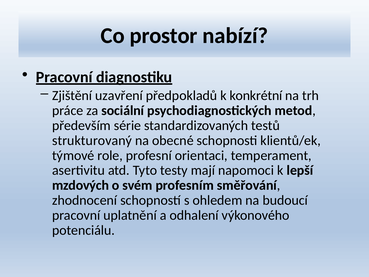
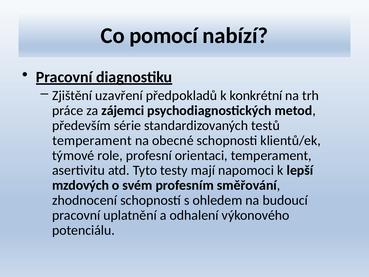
prostor: prostor -> pomocí
sociální: sociální -> zájemci
strukturovaný at (92, 140): strukturovaný -> temperament
